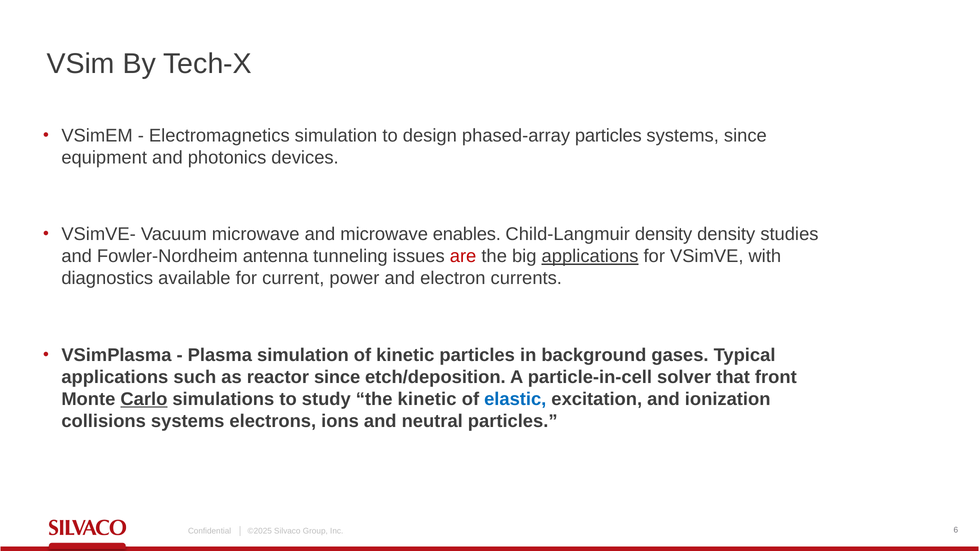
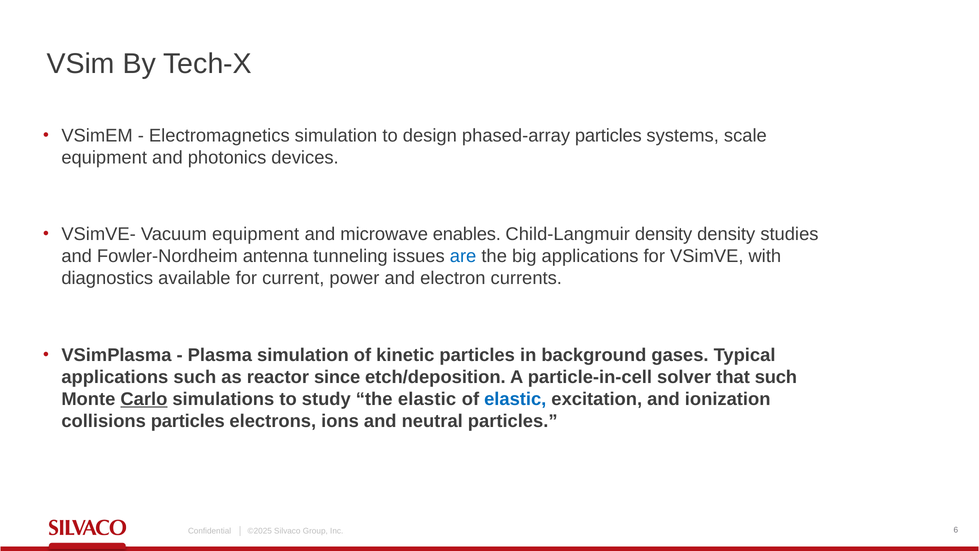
systems since: since -> scale
Vacuum microwave: microwave -> equipment
are colour: red -> blue
applications at (590, 256) underline: present -> none
that front: front -> such
the kinetic: kinetic -> elastic
collisions systems: systems -> particles
